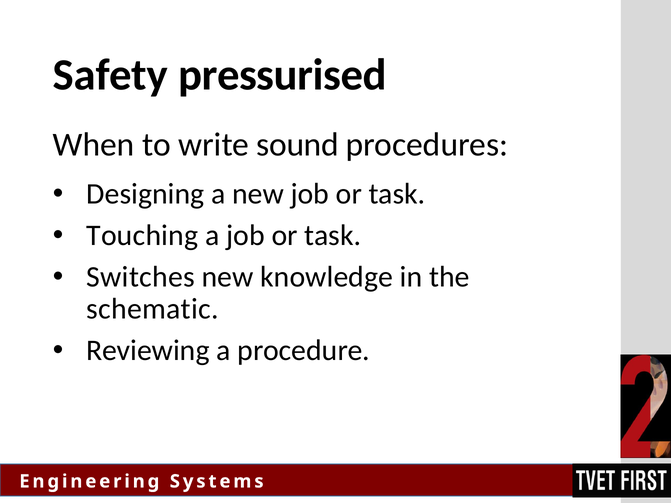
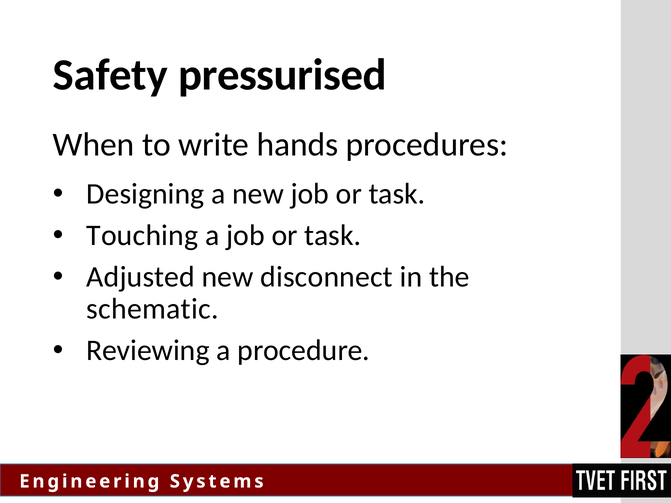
sound: sound -> hands
Switches: Switches -> Adjusted
knowledge: knowledge -> disconnect
